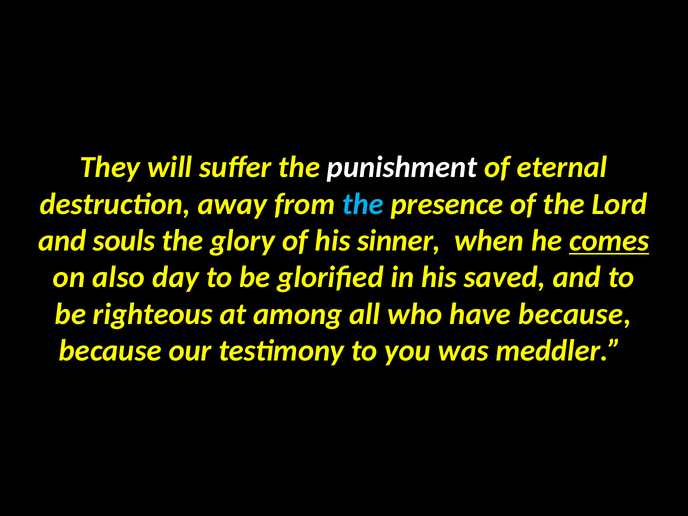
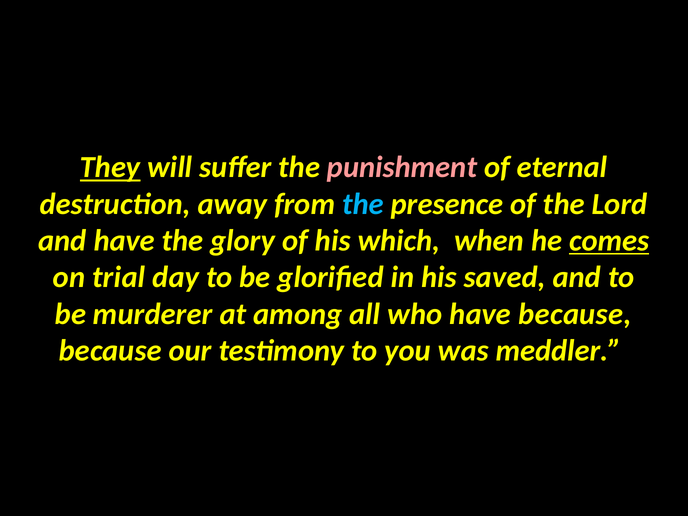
They underline: none -> present
punishment colour: white -> pink
and souls: souls -> have
sinner: sinner -> which
also: also -> trial
righteous: righteous -> murderer
